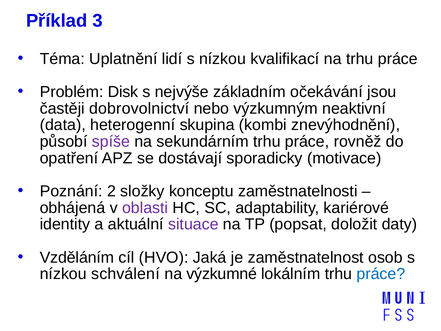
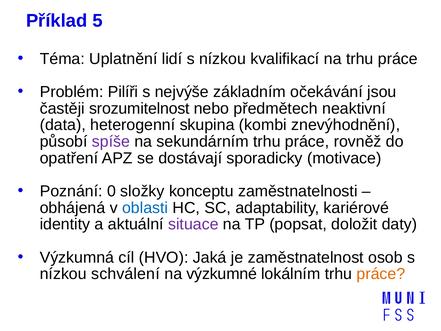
3: 3 -> 5
Disk: Disk -> Pilíři
dobrovolnictví: dobrovolnictví -> srozumitelnost
výzkumným: výzkumným -> předmětech
2: 2 -> 0
oblasti colour: purple -> blue
Vzděláním: Vzděláním -> Výzkumná
práce at (381, 274) colour: blue -> orange
